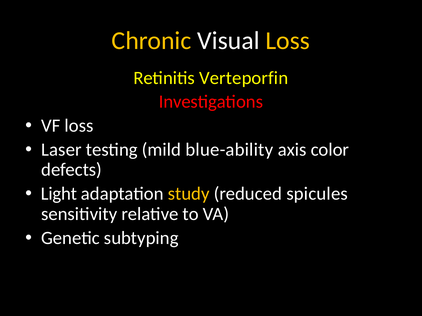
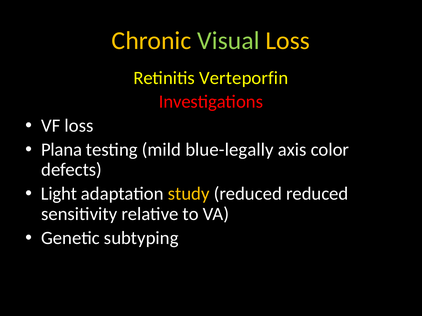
Visual colour: white -> light green
Laser: Laser -> Plana
blue-ability: blue-ability -> blue-legally
reduced spicules: spicules -> reduced
